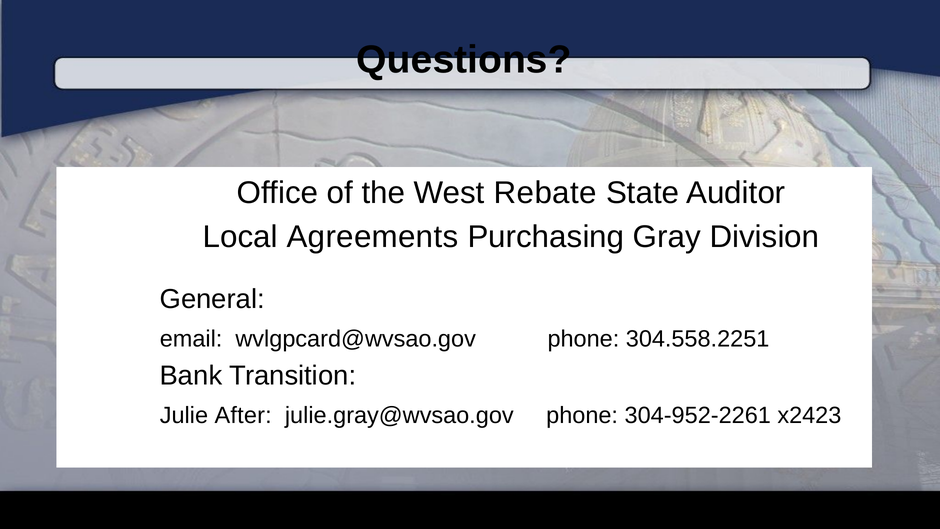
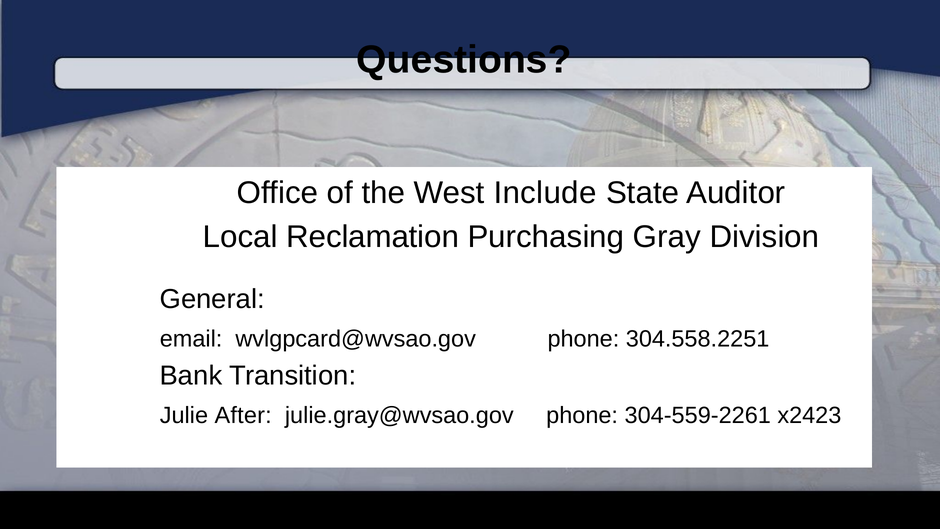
Rebate: Rebate -> Include
Agreements: Agreements -> Reclamation
304-952-2261: 304-952-2261 -> 304-559-2261
